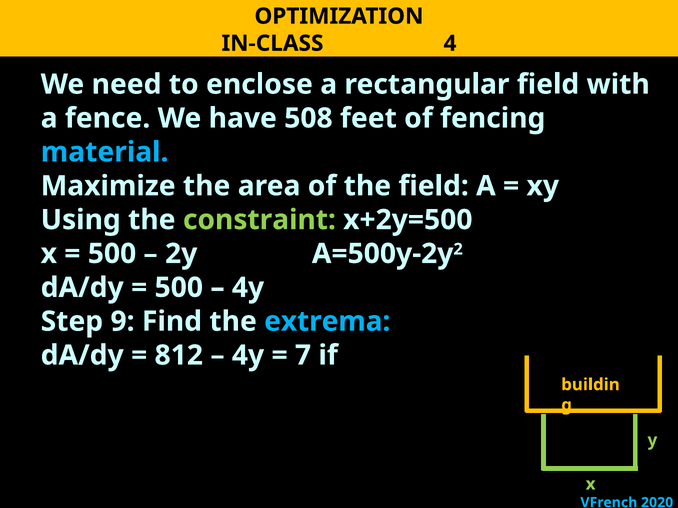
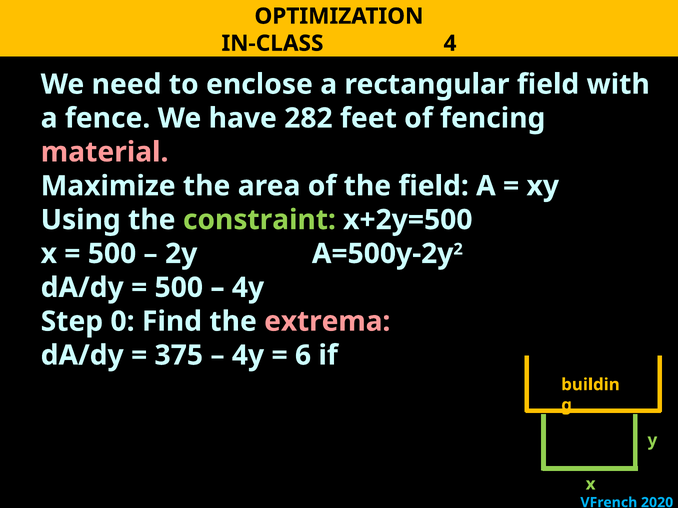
508: 508 -> 282
material colour: light blue -> pink
9: 9 -> 0
extrema colour: light blue -> pink
812: 812 -> 375
7: 7 -> 6
